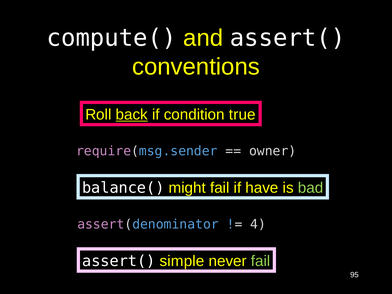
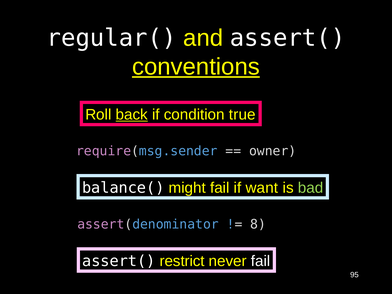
compute(: compute( -> regular(
conventions underline: none -> present
have: have -> want
4: 4 -> 8
simple: simple -> restrict
fail at (261, 261) colour: light green -> white
